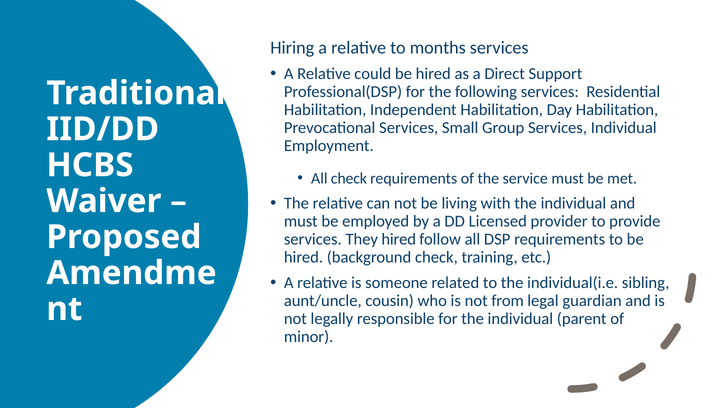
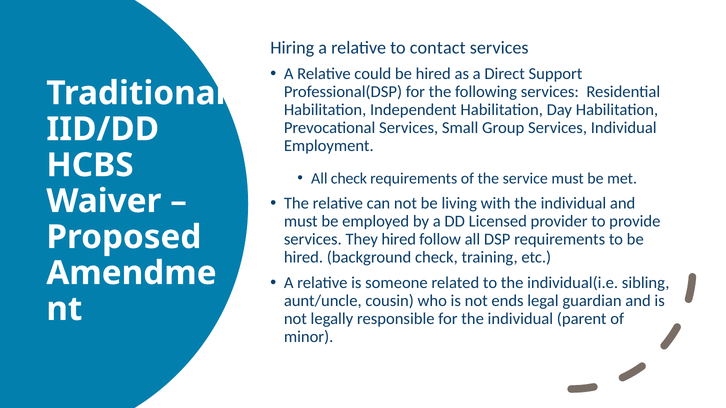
months: months -> contact
from: from -> ends
